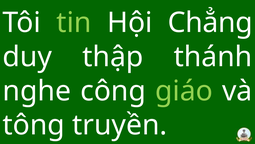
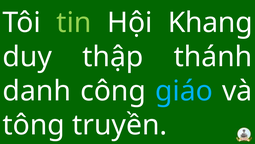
Chẳng: Chẳng -> Khang
nghe: nghe -> danh
giáo colour: light green -> light blue
